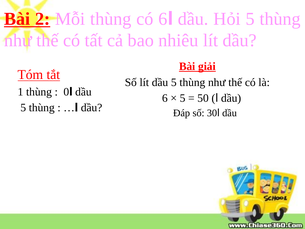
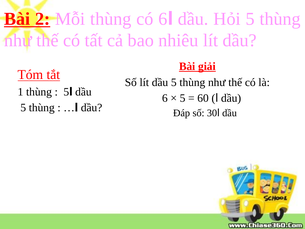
0 at (66, 92): 0 -> 5
50: 50 -> 60
